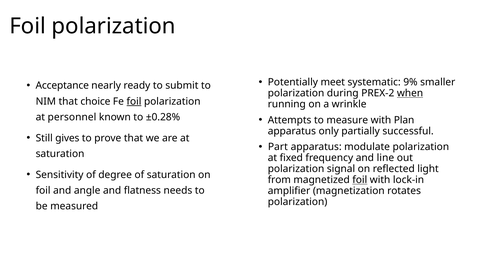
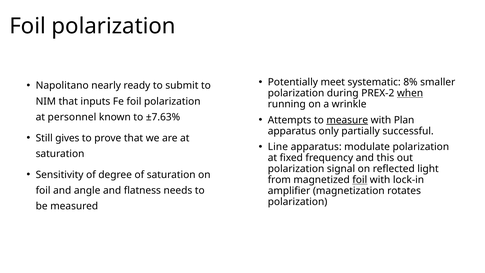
9%: 9% -> 8%
Acceptance: Acceptance -> Napolitano
choice: choice -> inputs
foil at (134, 101) underline: present -> none
±0.28%: ±0.28% -> ±7.63%
measure underline: none -> present
Part: Part -> Line
line: line -> this
